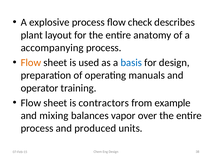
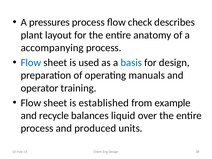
explosive: explosive -> pressures
Flow at (31, 63) colour: orange -> blue
contractors: contractors -> established
mixing: mixing -> recycle
vapor: vapor -> liquid
